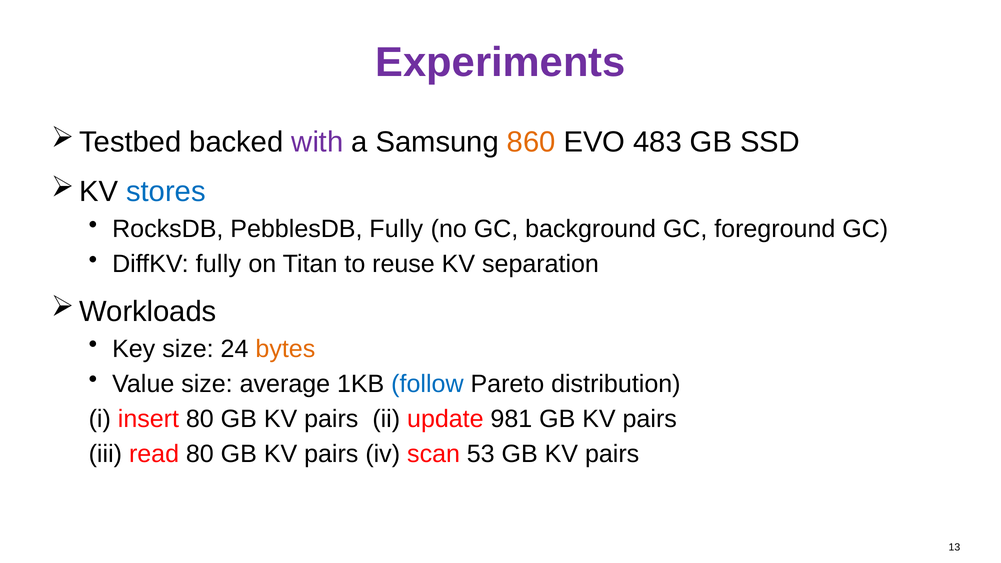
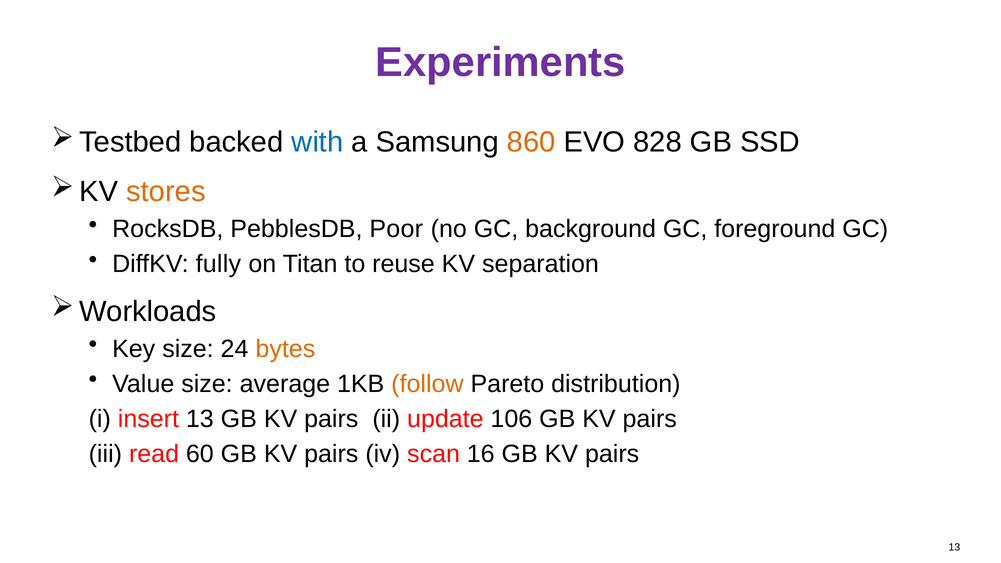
with colour: purple -> blue
483: 483 -> 828
stores colour: blue -> orange
PebblesDB Fully: Fully -> Poor
follow colour: blue -> orange
insert 80: 80 -> 13
981: 981 -> 106
read 80: 80 -> 60
53: 53 -> 16
